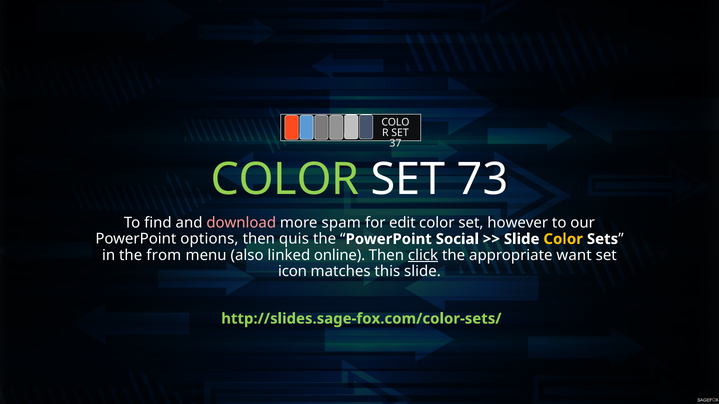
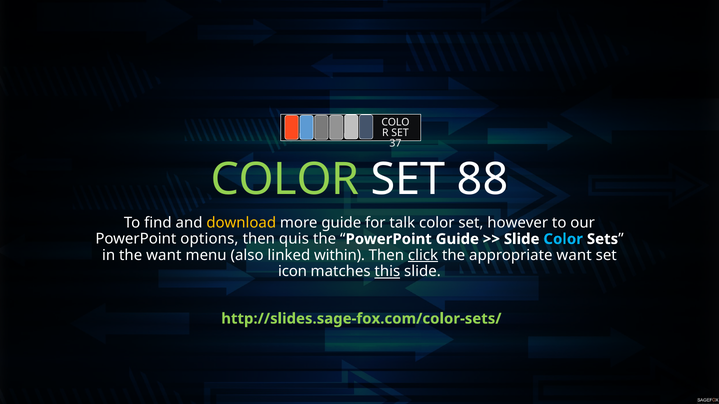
73: 73 -> 88
download colour: pink -> yellow
more spam: spam -> guide
edit: edit -> talk
PowerPoint Social: Social -> Guide
Color at (563, 239) colour: yellow -> light blue
the from: from -> want
online: online -> within
this underline: none -> present
